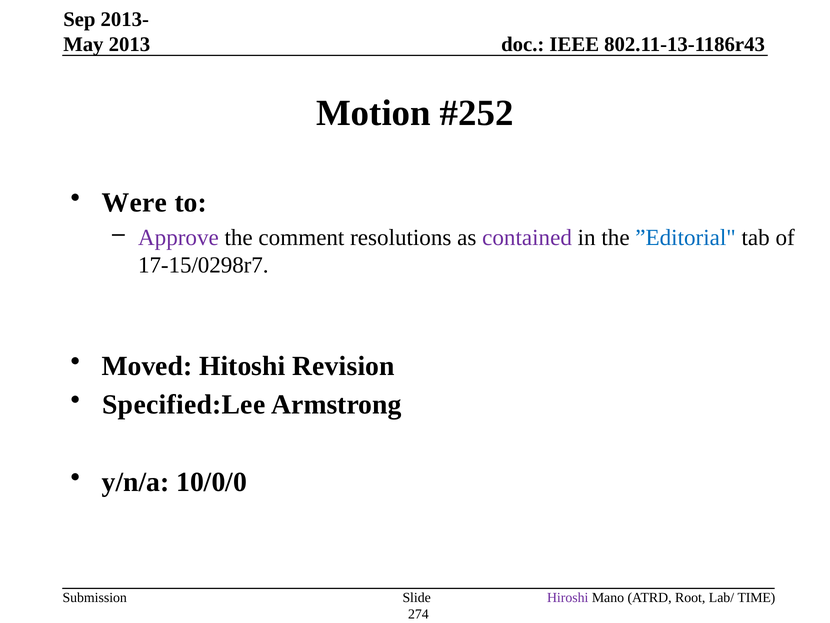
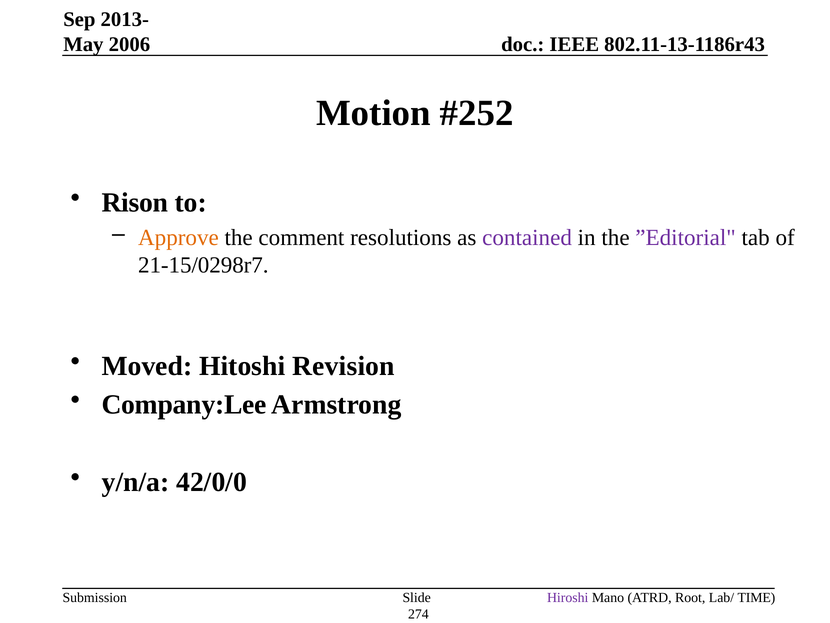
2013: 2013 -> 2006
Were: Were -> Rison
Approve colour: purple -> orange
”Editorial colour: blue -> purple
17-15/0298r7: 17-15/0298r7 -> 21-15/0298r7
Specified:Lee: Specified:Lee -> Company:Lee
10/0/0: 10/0/0 -> 42/0/0
